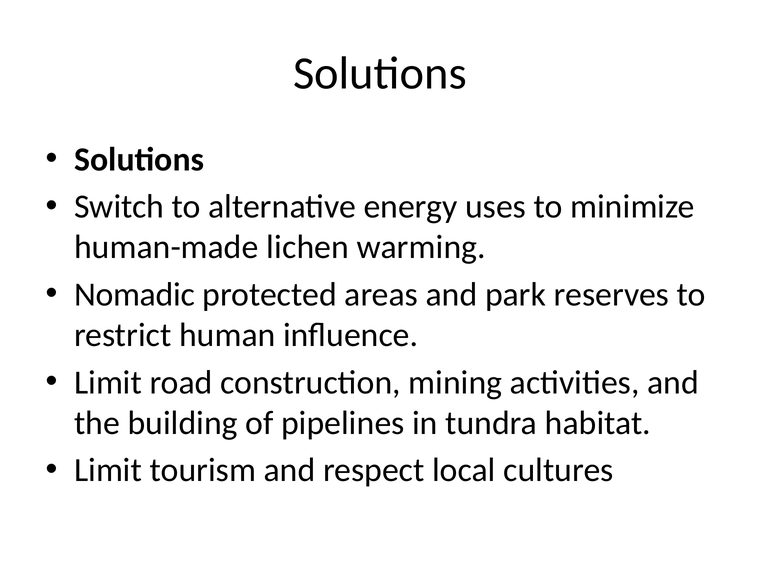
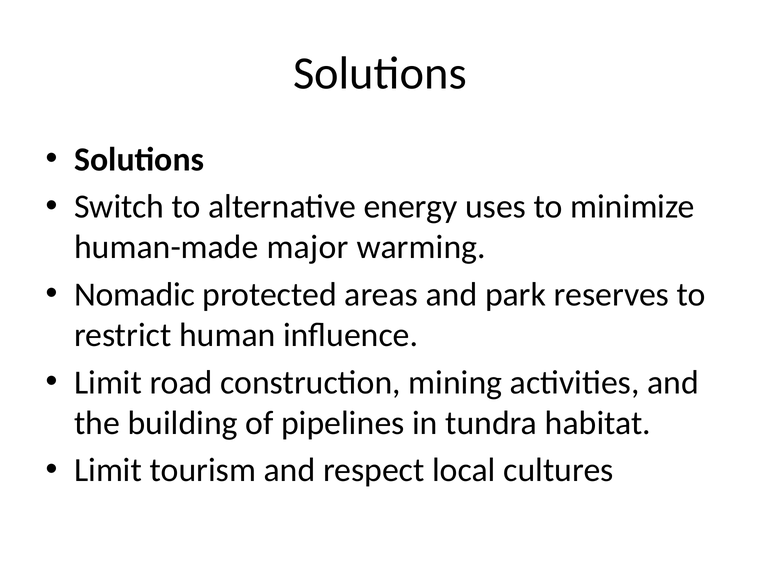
lichen: lichen -> major
